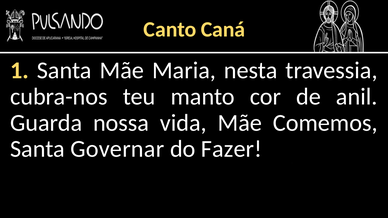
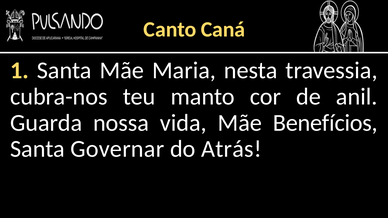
Comemos: Comemos -> Benefícios
Fazer: Fazer -> Atrás
